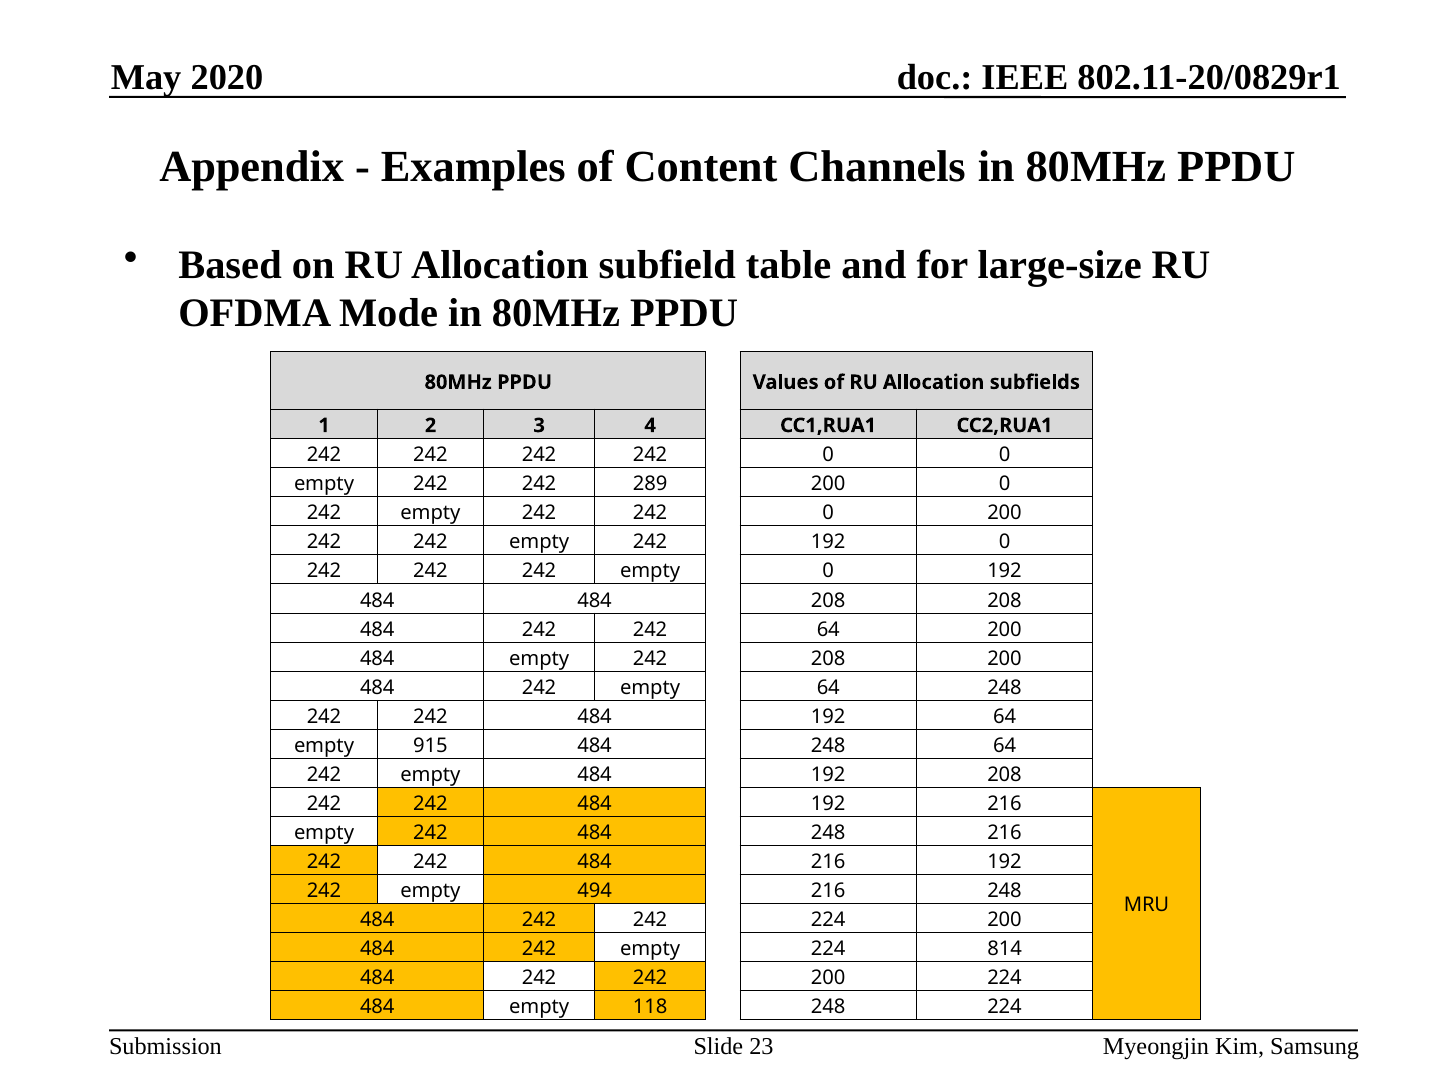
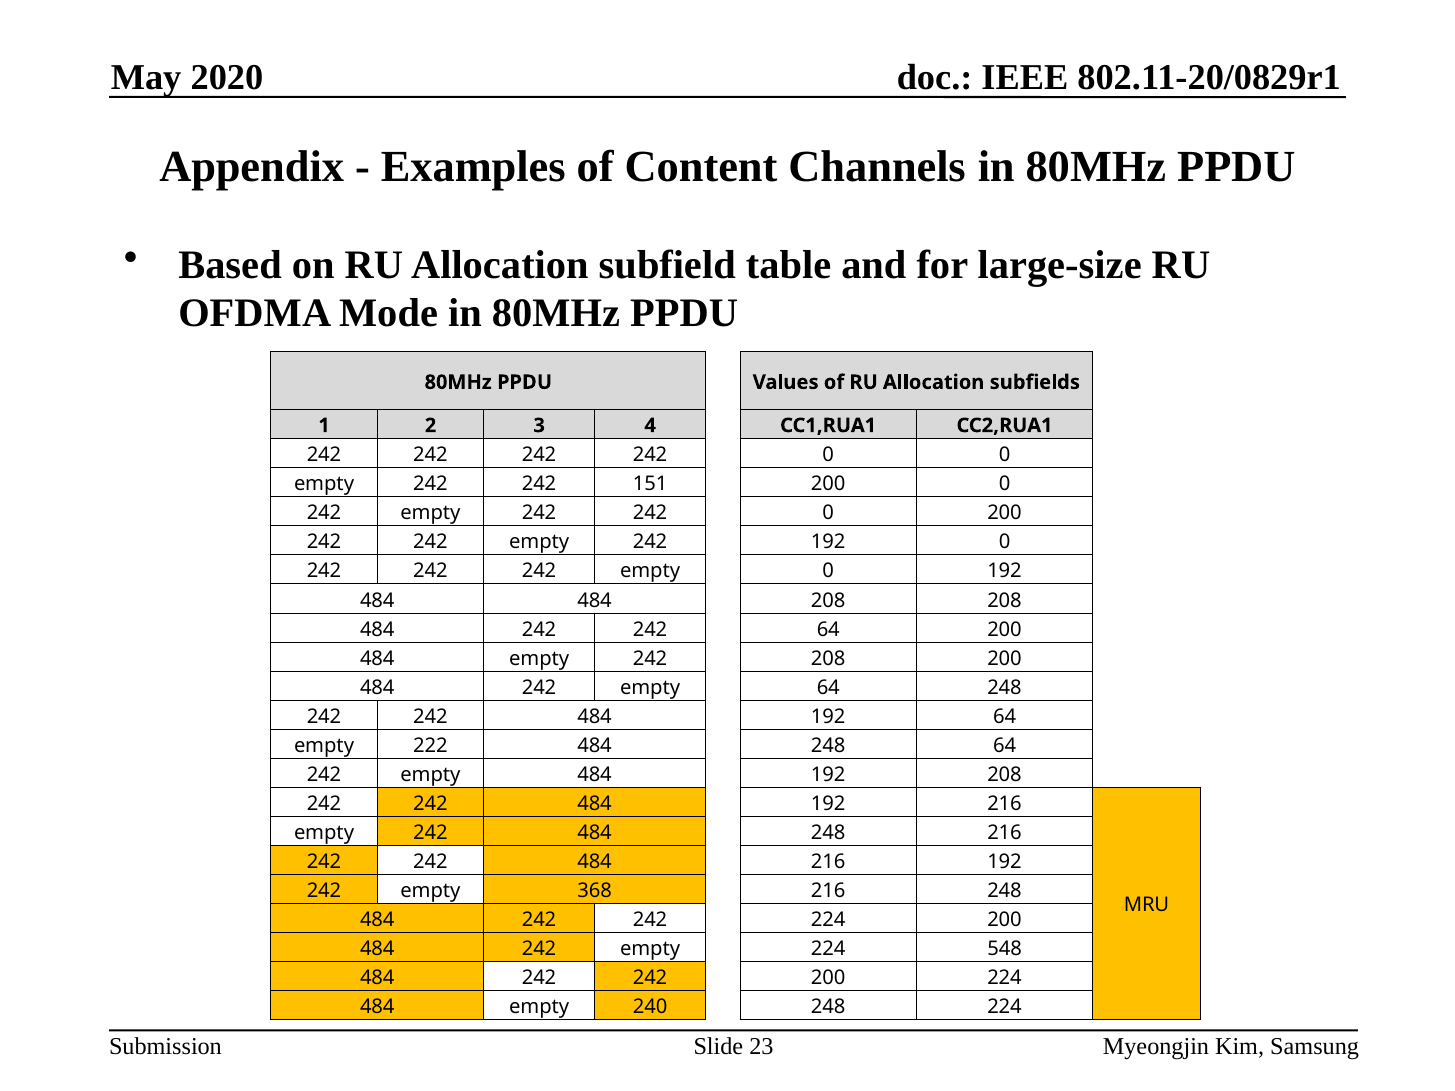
289: 289 -> 151
915: 915 -> 222
494: 494 -> 368
814: 814 -> 548
118: 118 -> 240
